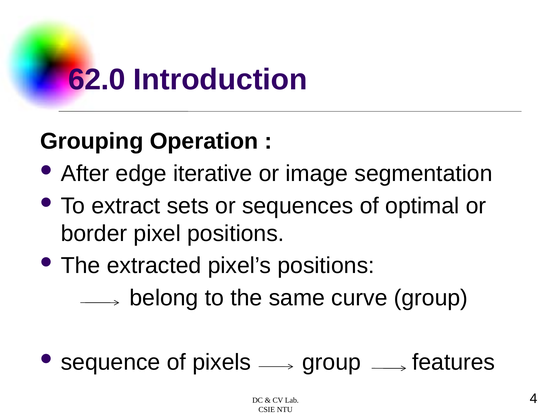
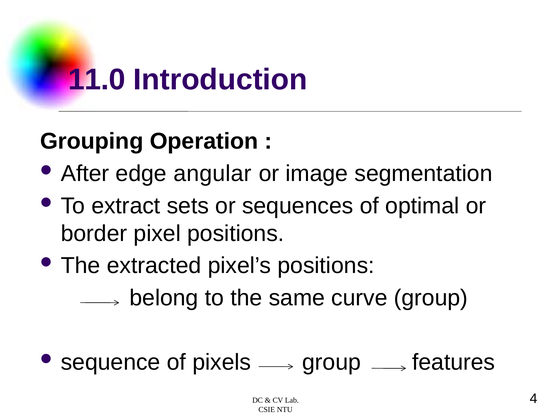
62.0: 62.0 -> 11.0
iterative: iterative -> angular
